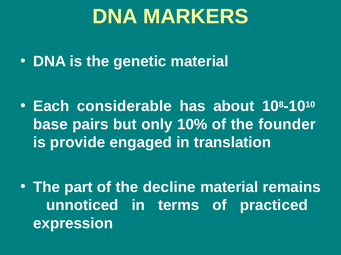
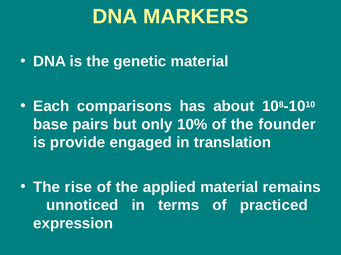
considerable: considerable -> comparisons
part: part -> rise
decline: decline -> applied
